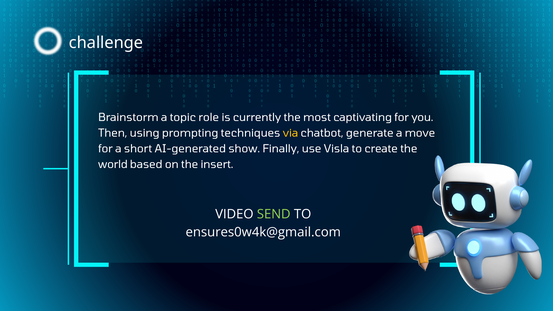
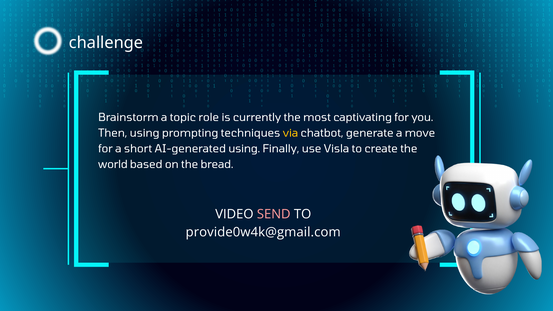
AI-generated show: show -> using
insert: insert -> bread
SEND colour: light green -> pink
ensures0w4k@gmail.com: ensures0w4k@gmail.com -> provide0w4k@gmail.com
